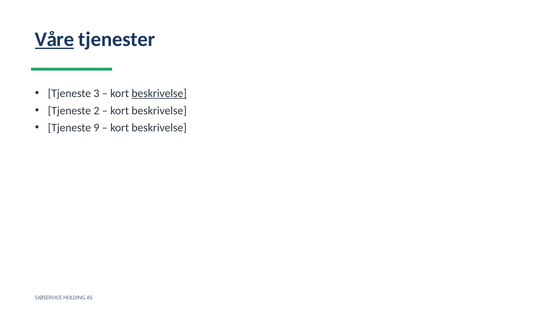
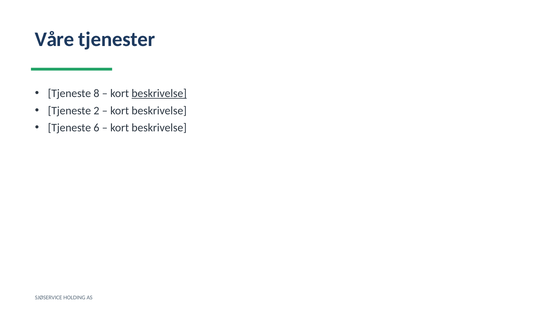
Våre underline: present -> none
3: 3 -> 8
9: 9 -> 6
